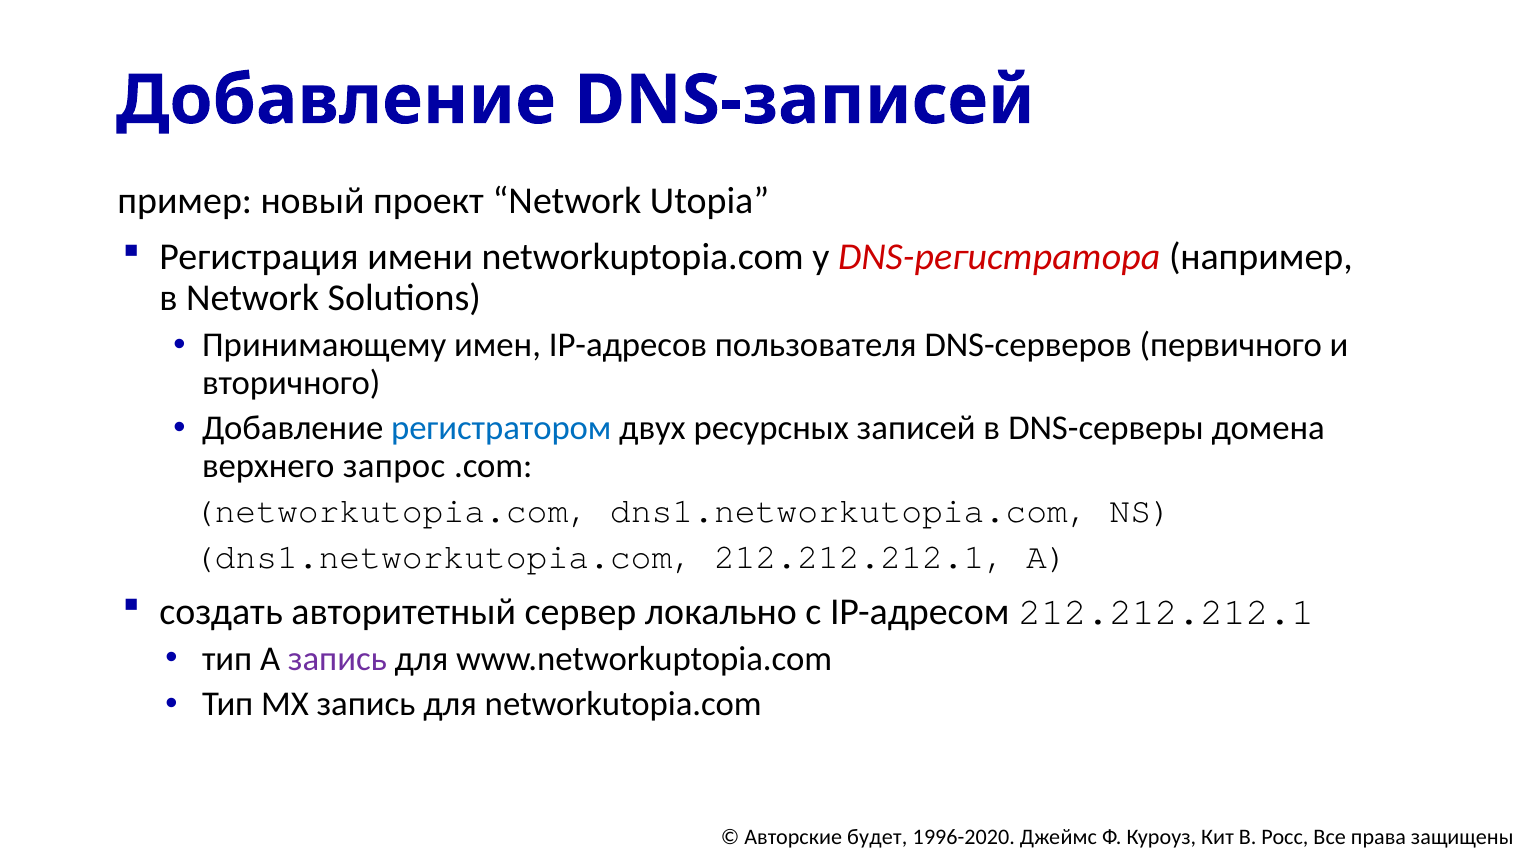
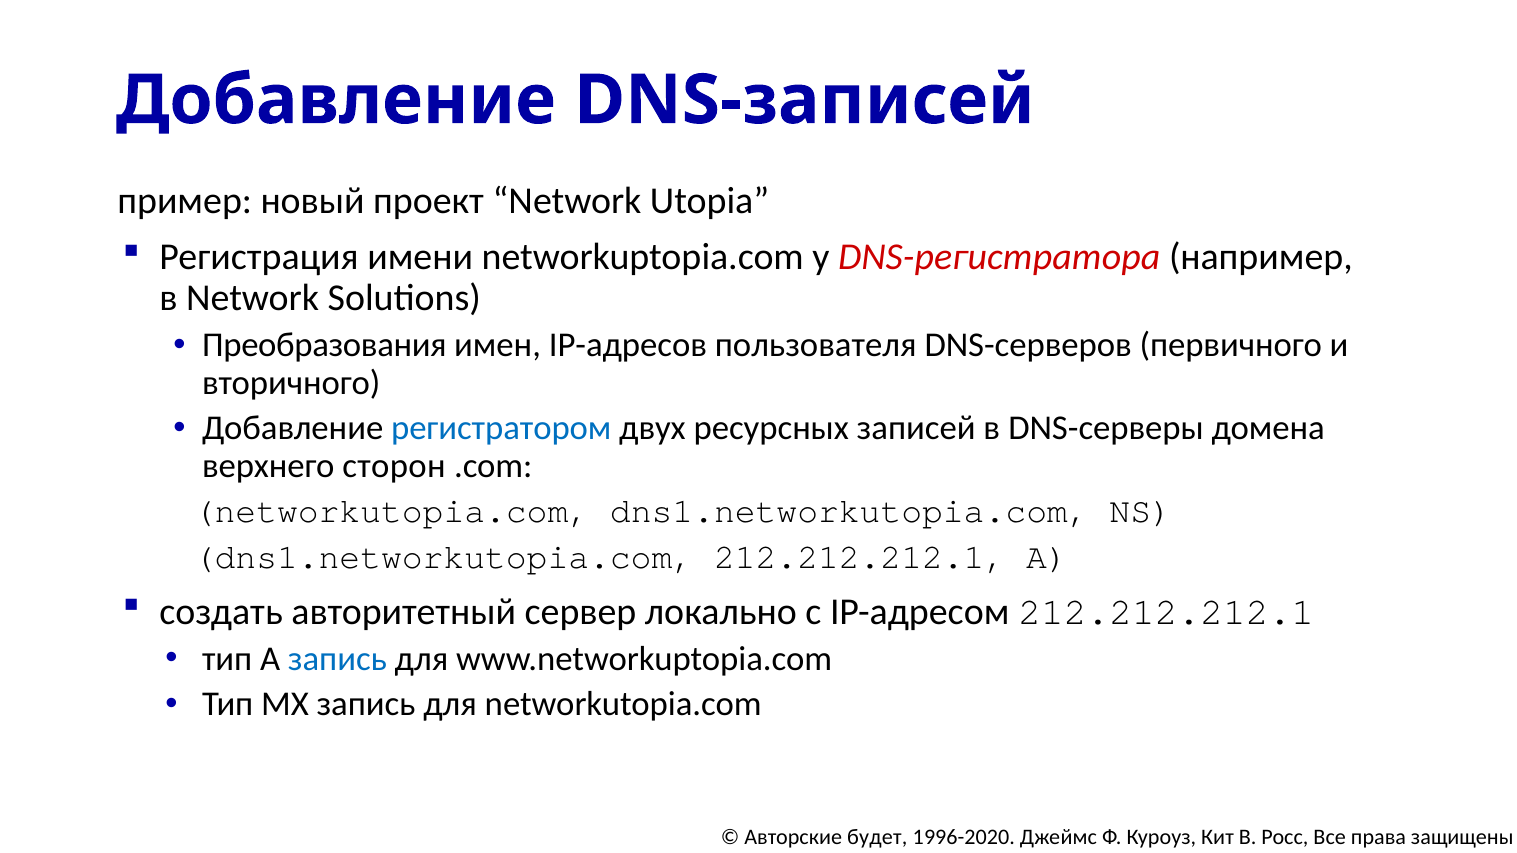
Принимающему: Принимающему -> Преобразования
запрос: запрос -> сторон
запись at (337, 659) colour: purple -> blue
